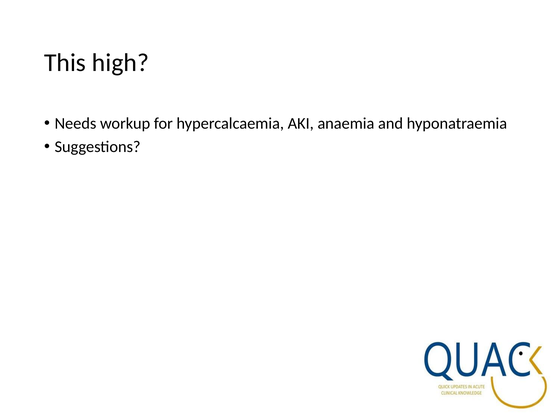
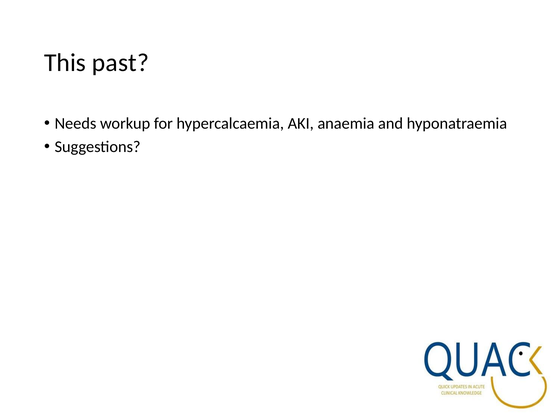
high: high -> past
